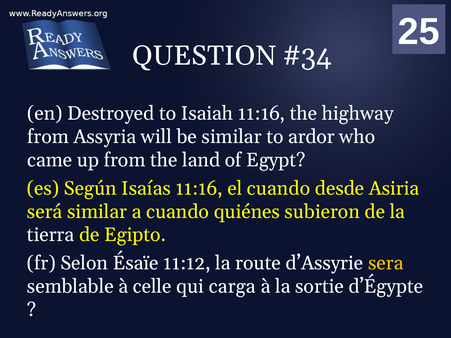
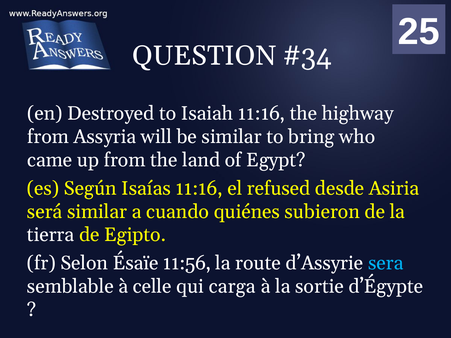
ardor: ardor -> bring
el cuando: cuando -> refused
11:12: 11:12 -> 11:56
sera colour: yellow -> light blue
